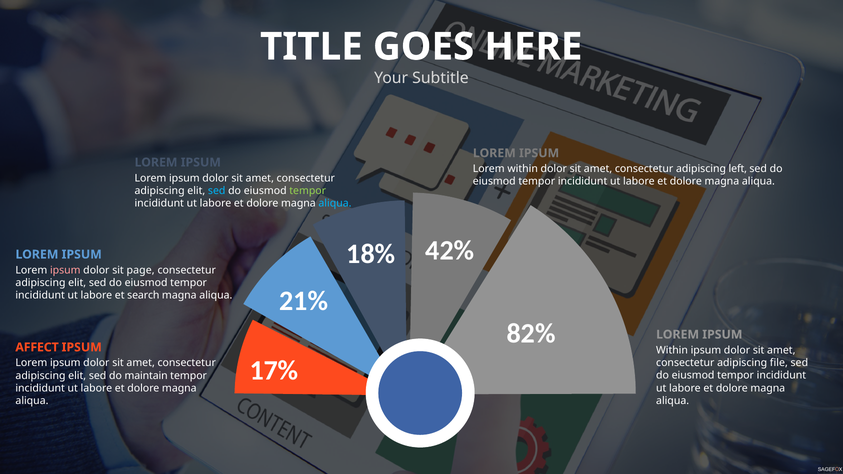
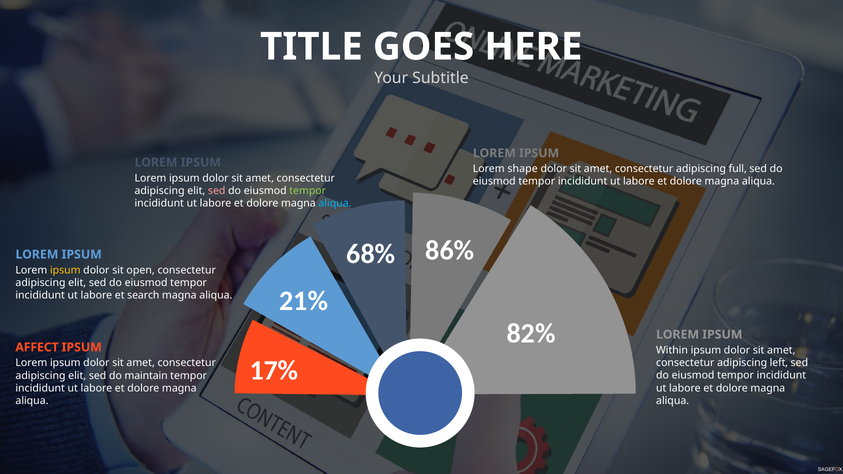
Lorem within: within -> shape
left: left -> full
sed at (217, 191) colour: light blue -> pink
42%: 42% -> 86%
18%: 18% -> 68%
ipsum at (65, 270) colour: pink -> yellow
page: page -> open
file: file -> left
